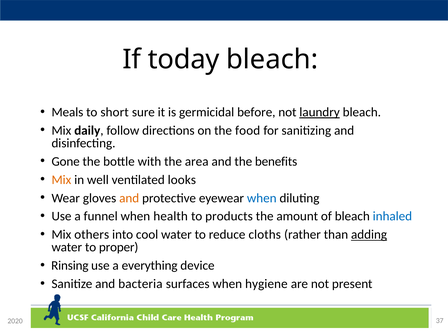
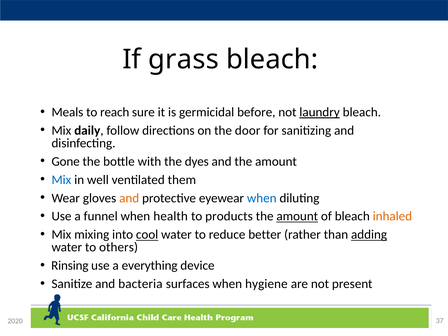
today: today -> grass
short: short -> reach
food: food -> door
area: area -> dyes
and the benefits: benefits -> amount
Mix at (61, 180) colour: orange -> blue
looks: looks -> them
amount at (297, 216) underline: none -> present
inhaled colour: blue -> orange
others: others -> mixing
cool underline: none -> present
cloths: cloths -> better
proper: proper -> others
